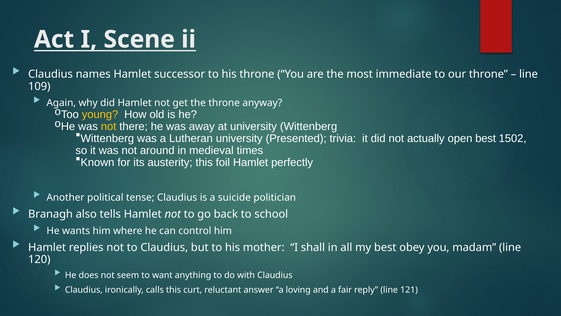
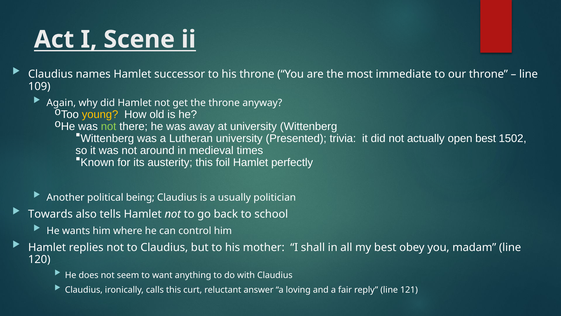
not at (109, 126) colour: yellow -> light green
tense: tense -> being
suicide: suicide -> usually
Branagh: Branagh -> Towards
